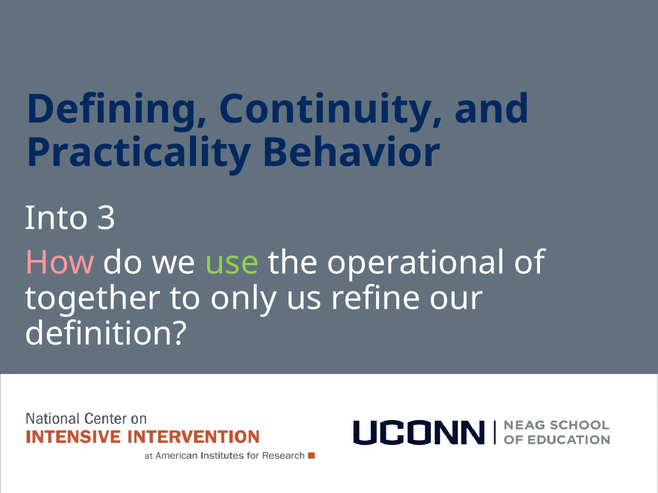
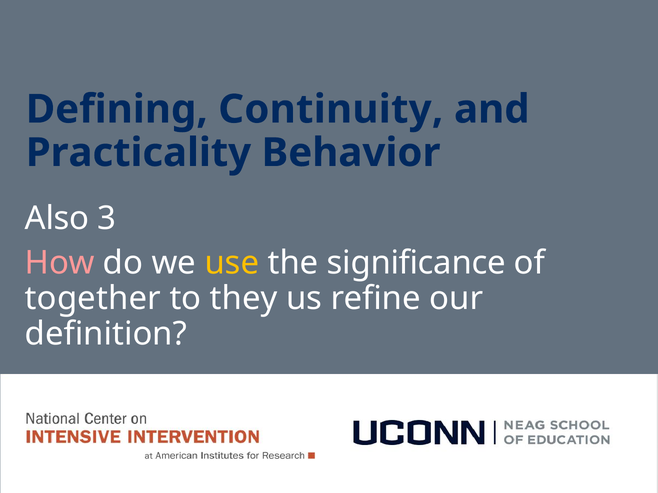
Into: Into -> Also
use colour: light green -> yellow
operational: operational -> significance
only: only -> they
